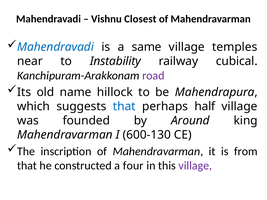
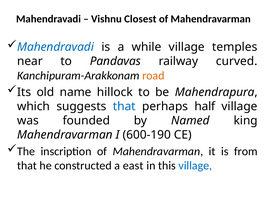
same: same -> while
Instability: Instability -> Pandavas
cubical: cubical -> curved
road colour: purple -> orange
Around: Around -> Named
600-130: 600-130 -> 600-190
four: four -> east
village at (195, 166) colour: purple -> blue
